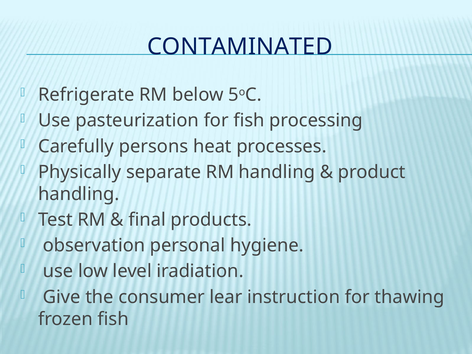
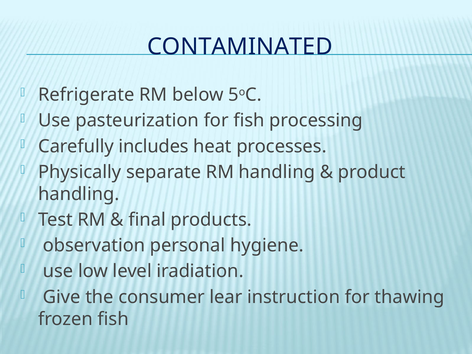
persons: persons -> includes
